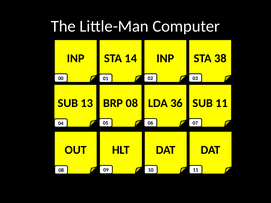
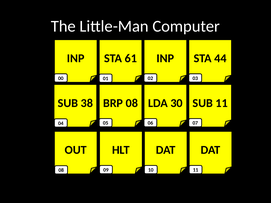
14: 14 -> 61
38: 38 -> 44
13: 13 -> 38
36: 36 -> 30
